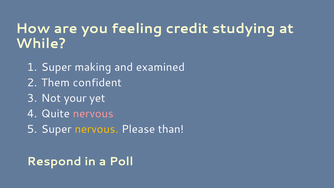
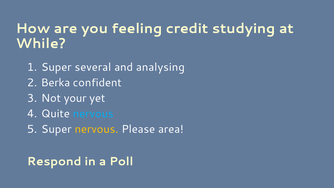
making: making -> several
examined: examined -> analysing
Them: Them -> Berka
nervous at (93, 114) colour: pink -> light blue
than: than -> area
